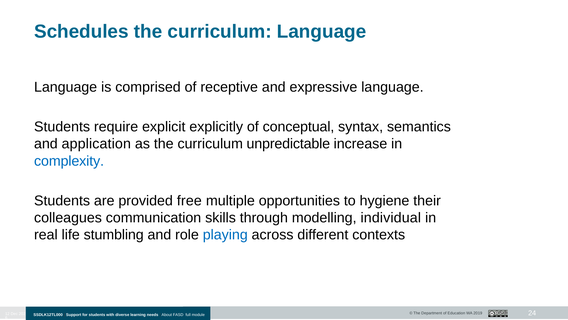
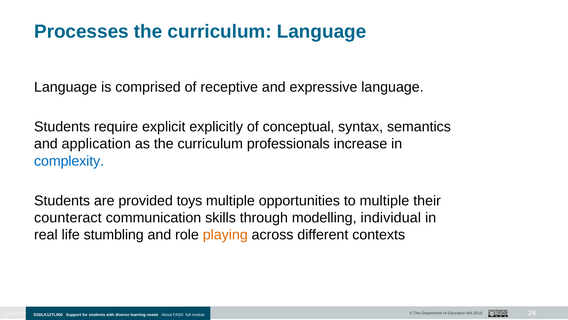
Schedules: Schedules -> Processes
unpredictable: unpredictable -> professionals
free: free -> toys
to hygiene: hygiene -> multiple
colleagues: colleagues -> counteract
playing colour: blue -> orange
